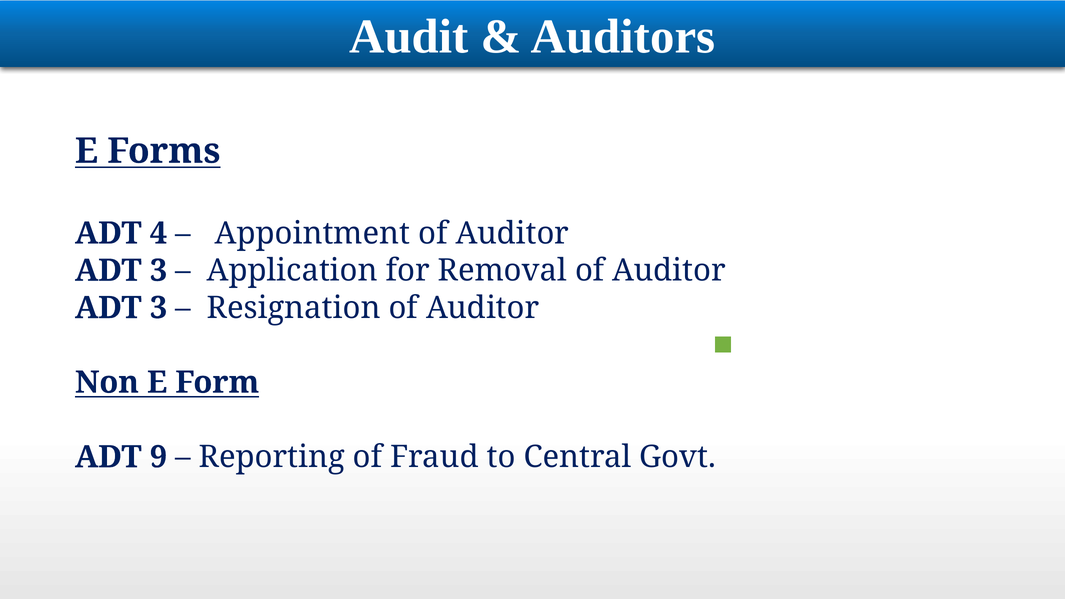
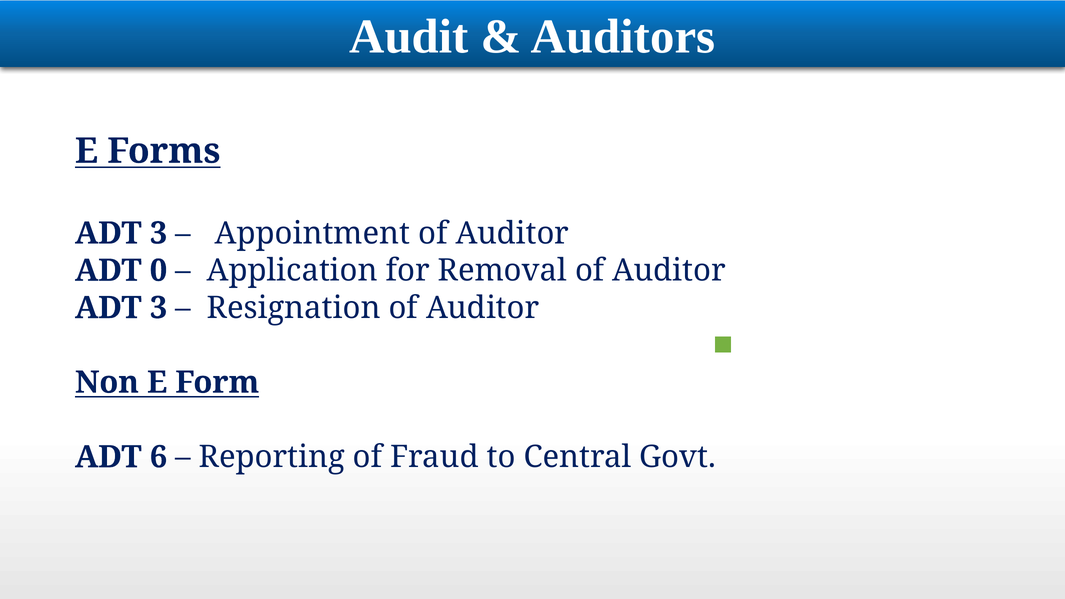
4 at (158, 233): 4 -> 3
3 at (158, 271): 3 -> 0
9: 9 -> 6
